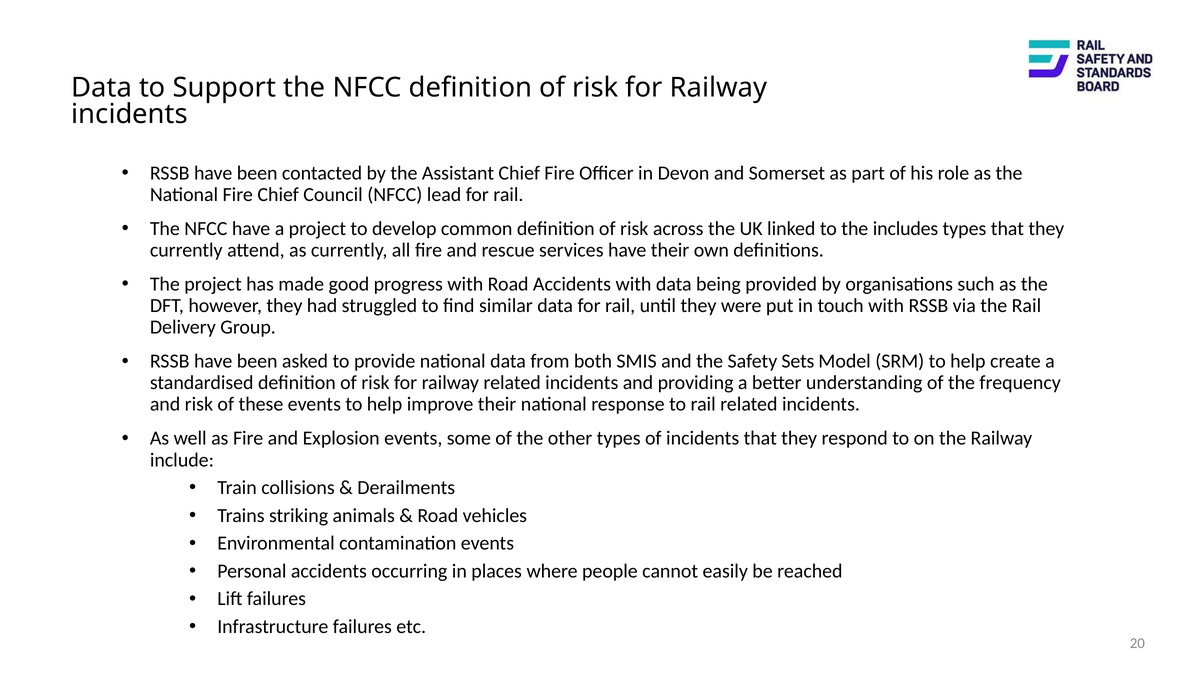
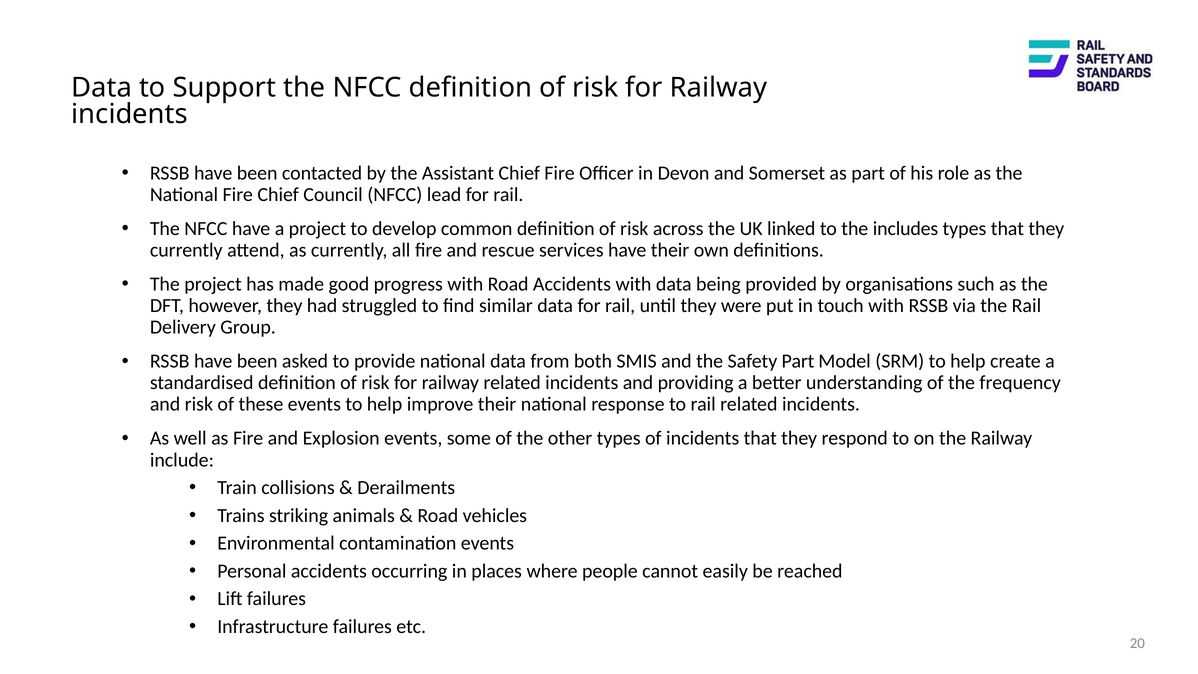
Safety Sets: Sets -> Part
